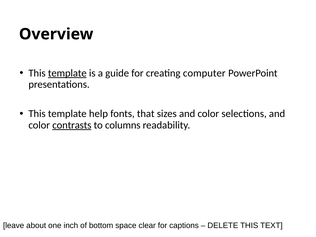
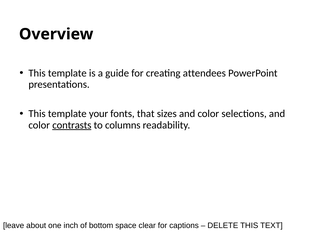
template at (67, 73) underline: present -> none
computer: computer -> attendees
help: help -> your
